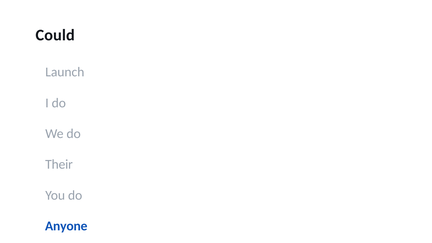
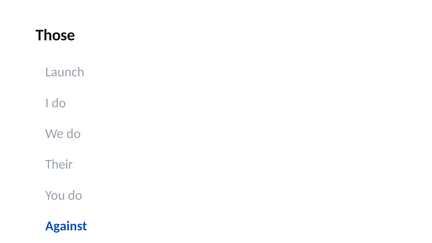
Could: Could -> Those
Anyone: Anyone -> Against
